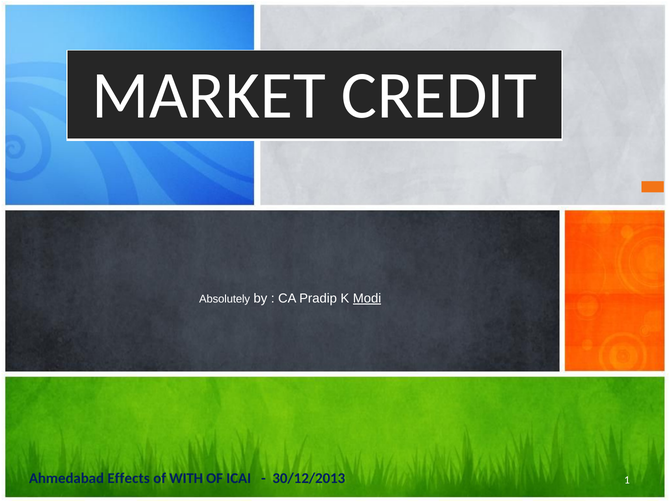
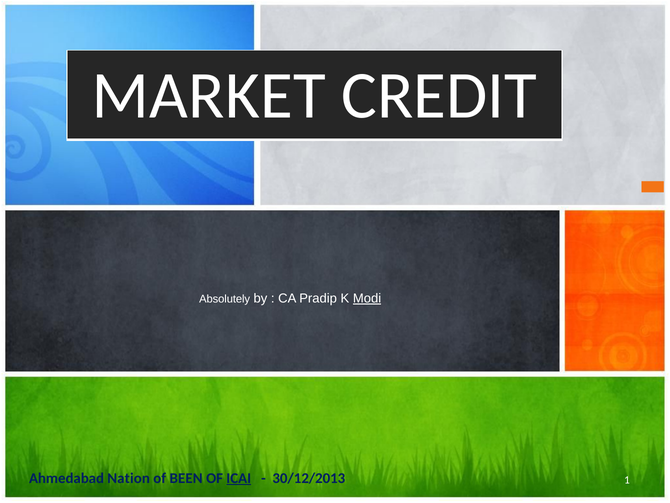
Effects: Effects -> Nation
WITH: WITH -> BEEN
ICAI underline: none -> present
